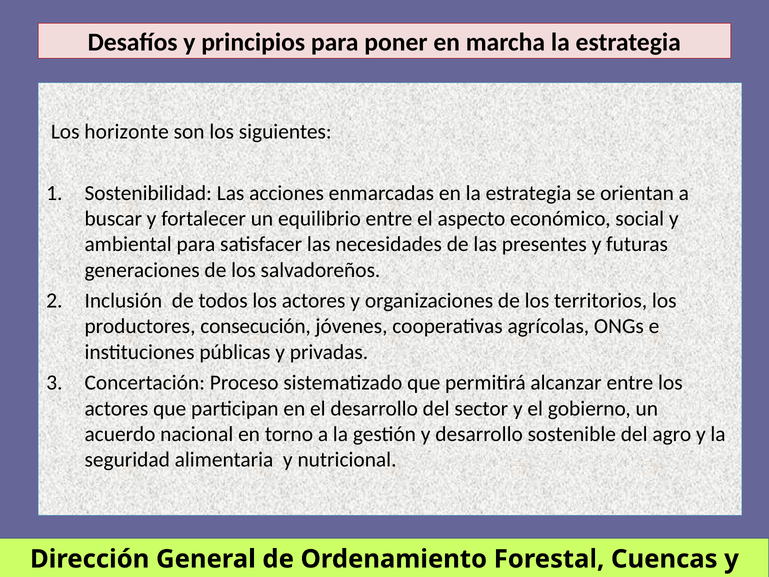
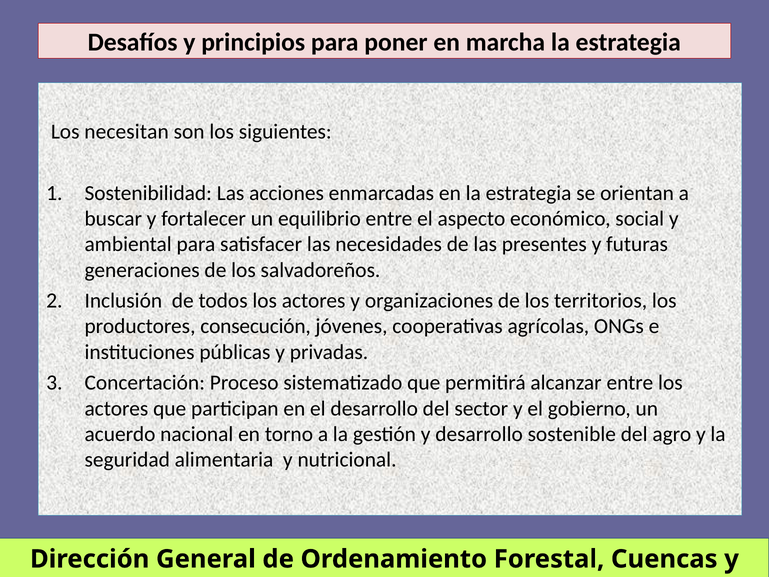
horizonte: horizonte -> necesitan
